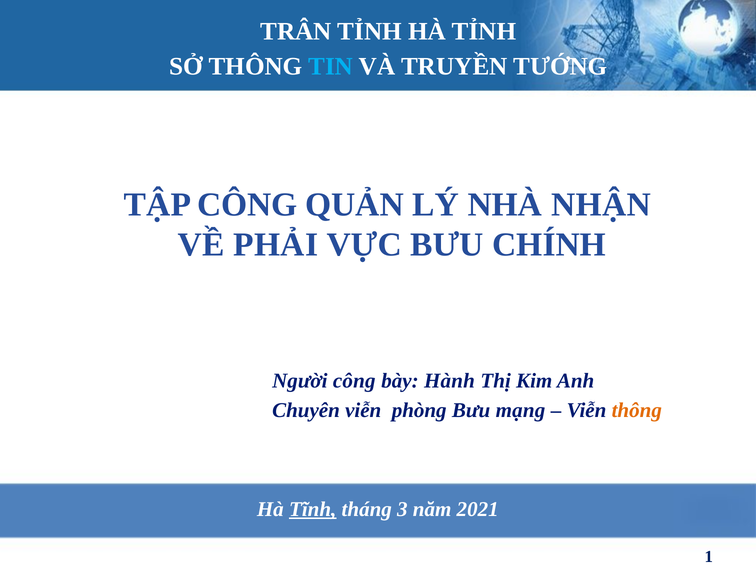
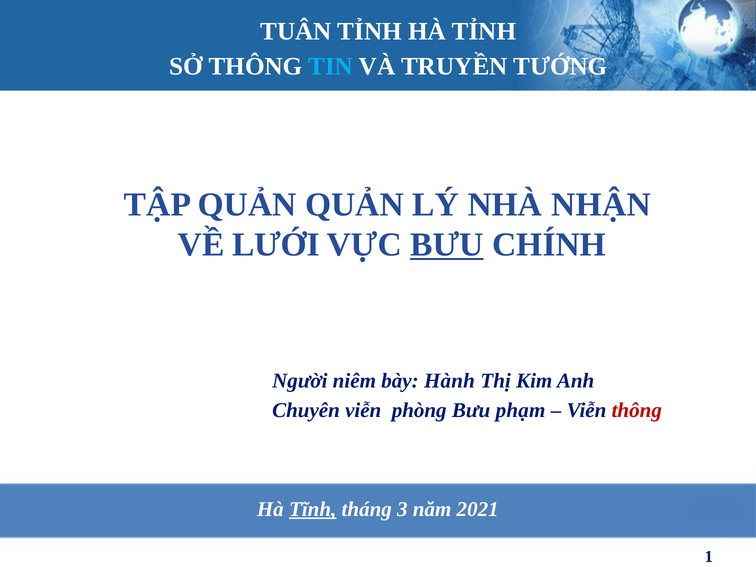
TRÂN: TRÂN -> TUÂN
TẬP CÔNG: CÔNG -> QUẢN
PHẢI: PHẢI -> LƯỚI
BƯU at (447, 245) underline: none -> present
Người công: công -> niêm
mạng: mạng -> phạm
thông at (637, 410) colour: orange -> red
